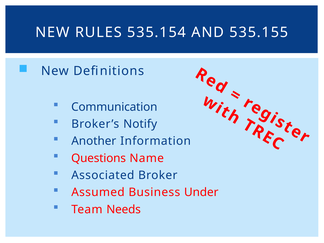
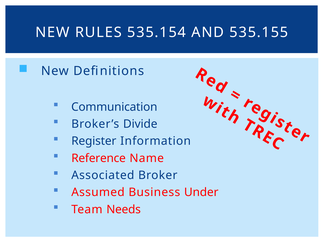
Notify: Notify -> Divide
Another: Another -> Register
Questions: Questions -> Reference
